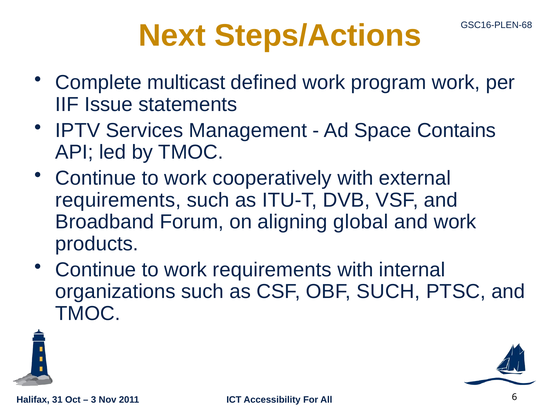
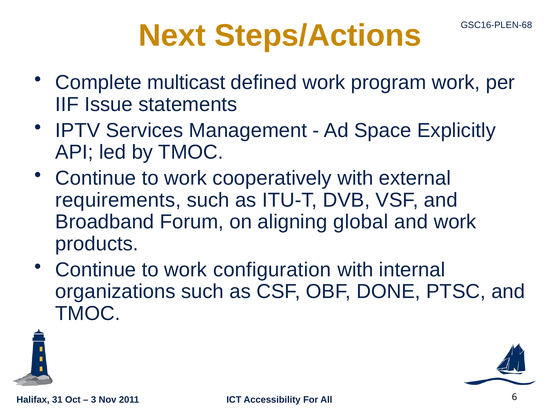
Contains: Contains -> Explicitly
work requirements: requirements -> configuration
OBF SUCH: SUCH -> DONE
